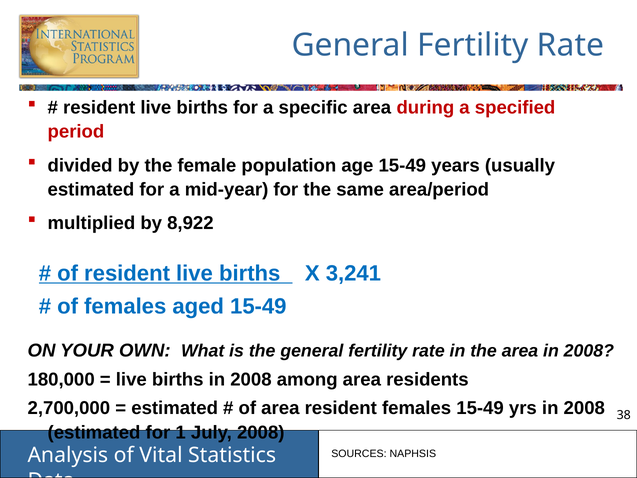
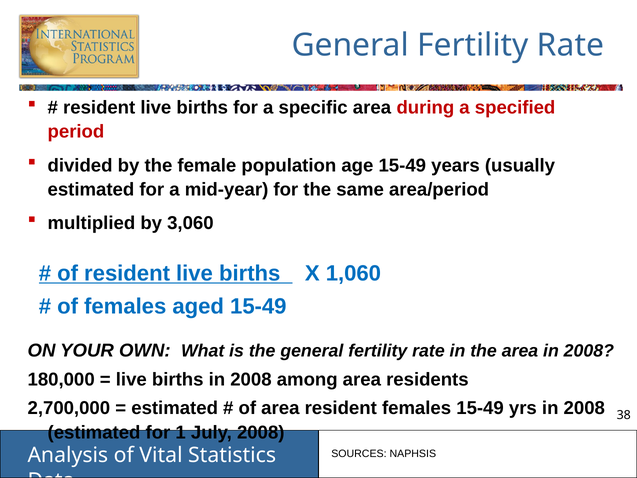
8,922: 8,922 -> 3,060
3,241: 3,241 -> 1,060
